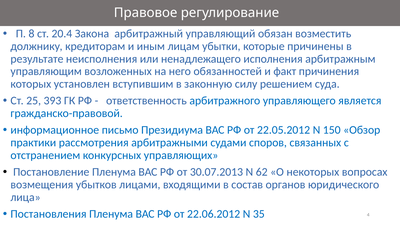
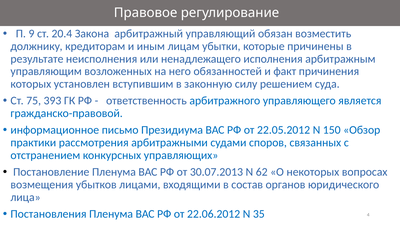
8: 8 -> 9
25: 25 -> 75
